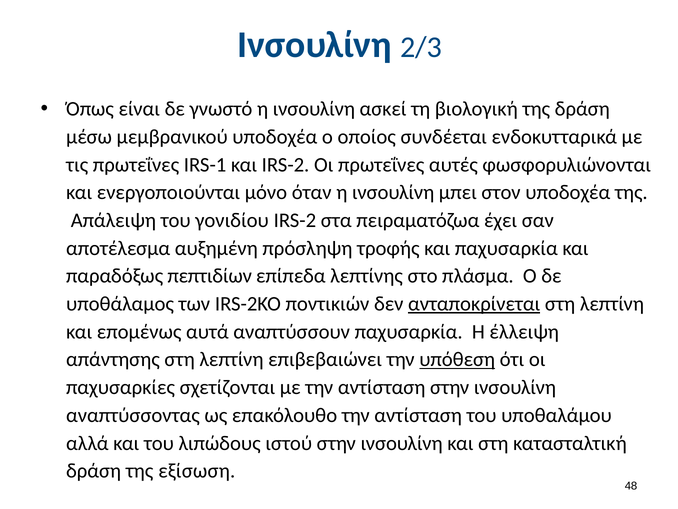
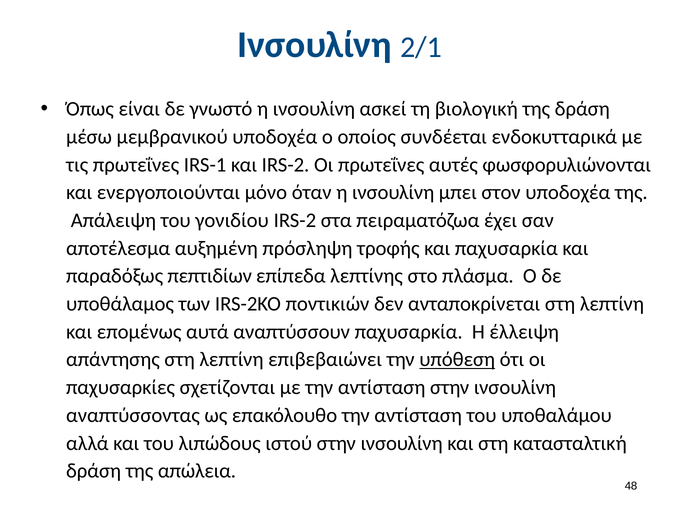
2/3: 2/3 -> 2/1
ανταποκρίνεται underline: present -> none
εξίσωση: εξίσωση -> απώλεια
